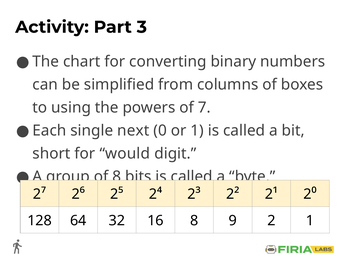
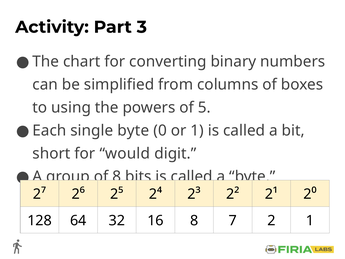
7: 7 -> 5
single next: next -> byte
9: 9 -> 7
